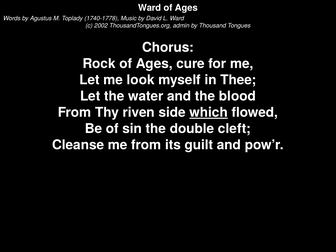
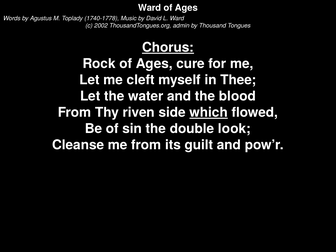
Chorus underline: none -> present
look: look -> cleft
cleft: cleft -> look
